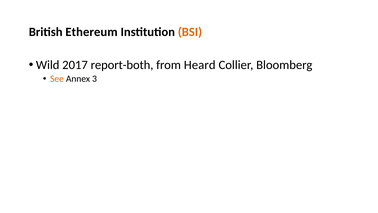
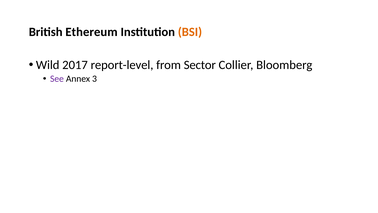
report-both: report-both -> report-level
Heard: Heard -> Sector
See colour: orange -> purple
